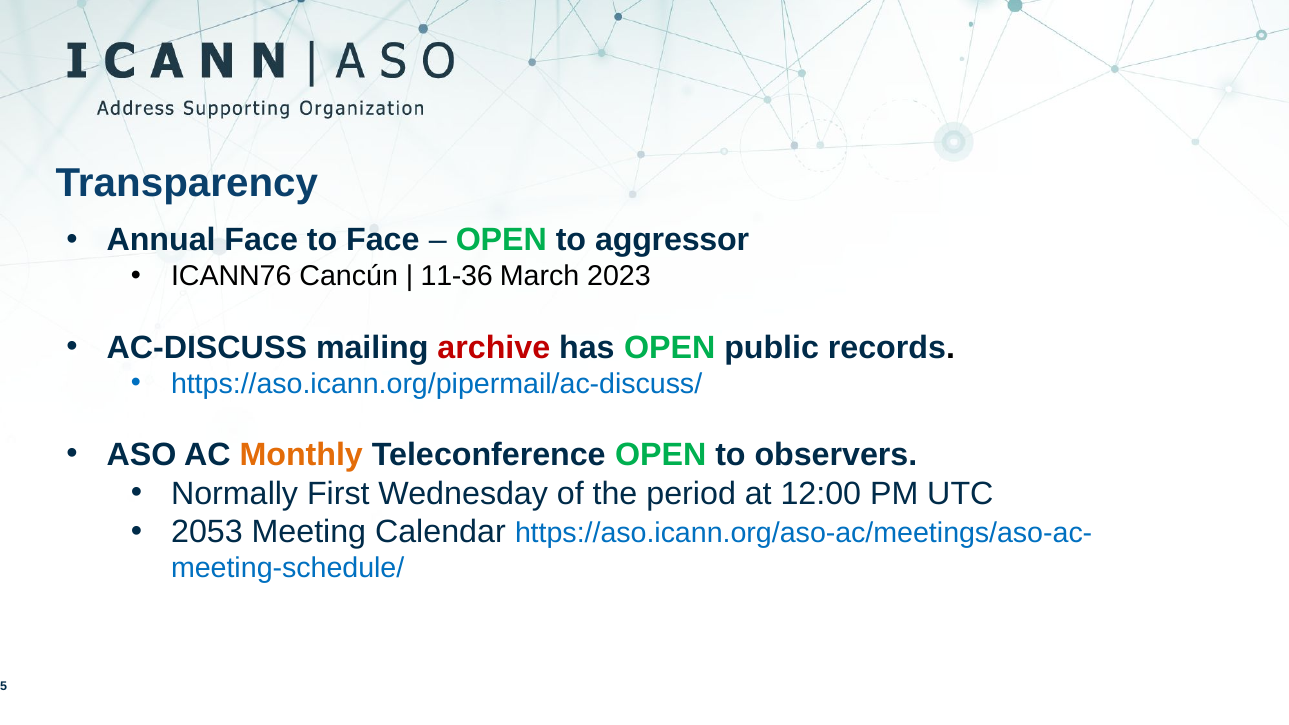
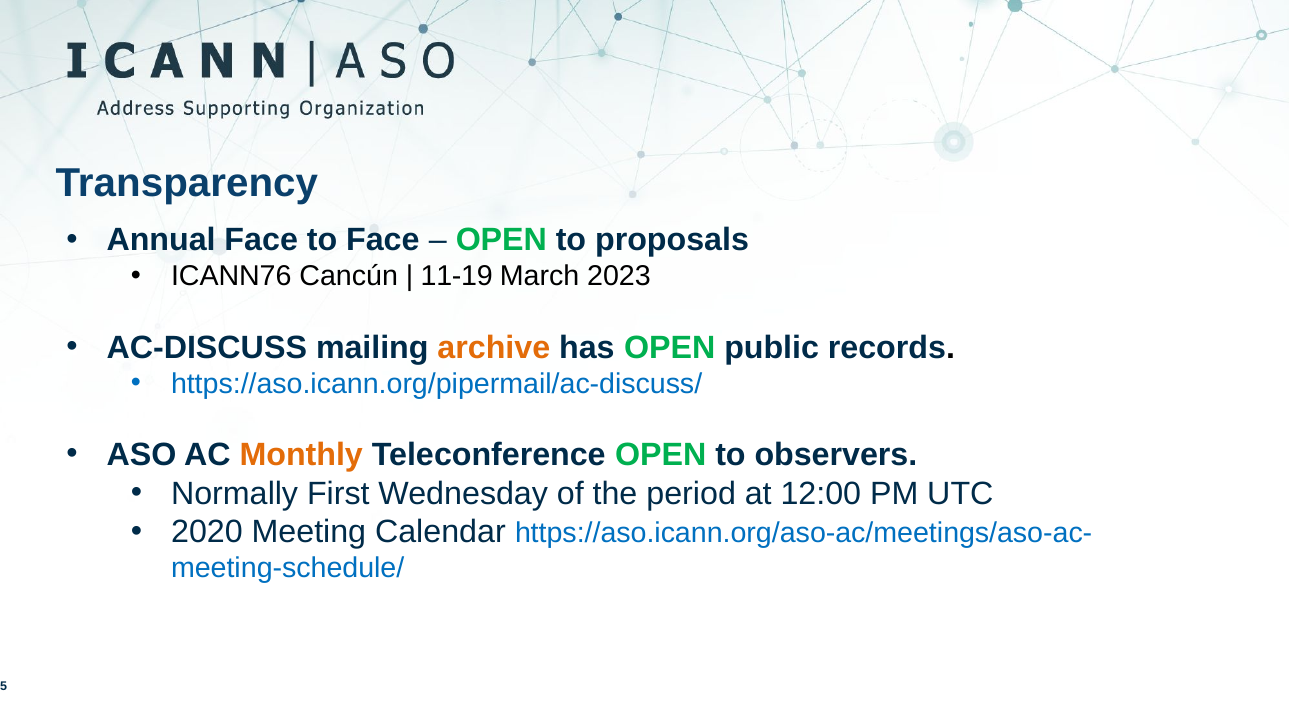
aggressor: aggressor -> proposals
11-36: 11-36 -> 11-19
archive colour: red -> orange
2053: 2053 -> 2020
